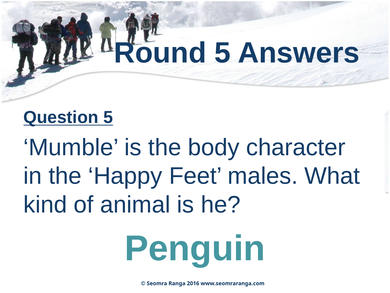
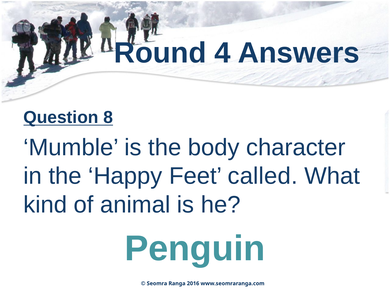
Round 5: 5 -> 4
Question 5: 5 -> 8
males: males -> called
